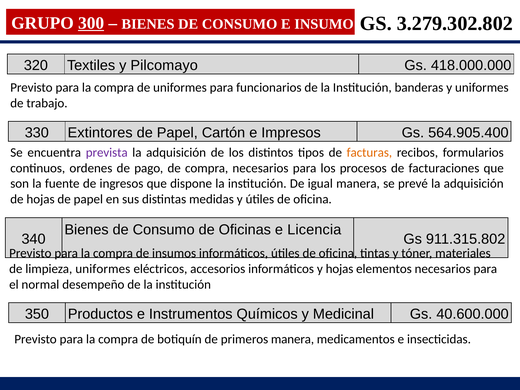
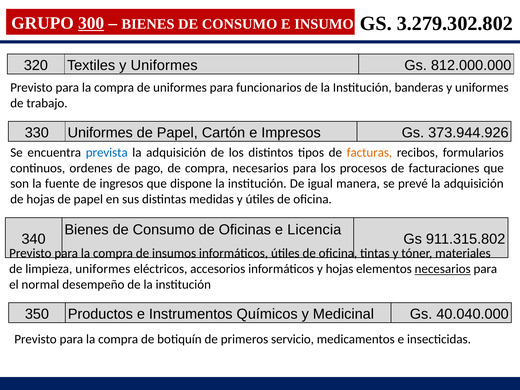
Textiles y Pilcomayo: Pilcomayo -> Uniformes
418.000.000: 418.000.000 -> 812.000.000
330 Extintores: Extintores -> Uniformes
564.905.400: 564.905.400 -> 373.944.926
prevista colour: purple -> blue
necesarios at (443, 269) underline: none -> present
40.600.000: 40.600.000 -> 40.040.000
primeros manera: manera -> servicio
